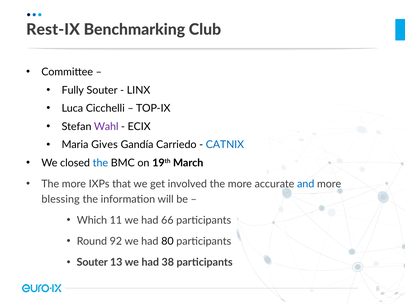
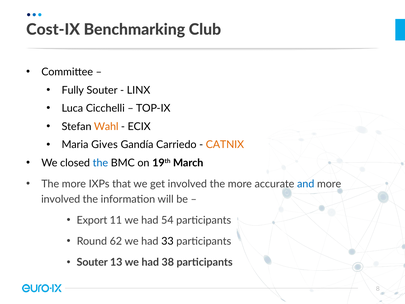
Rest-IX: Rest-IX -> Cost-IX
Wahl colour: purple -> orange
CATNIX colour: blue -> orange
blessing at (61, 199): blessing -> involved
Which: Which -> Export
66: 66 -> 54
92: 92 -> 62
80: 80 -> 33
